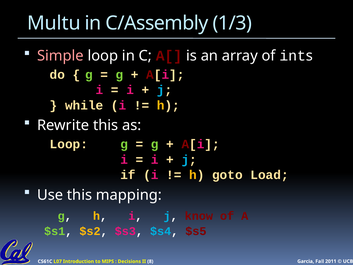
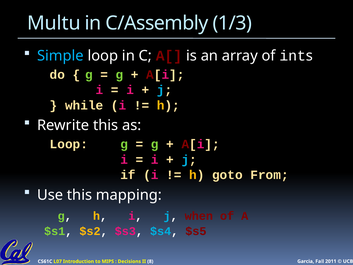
Simple colour: pink -> light blue
Load: Load -> From
know: know -> when
